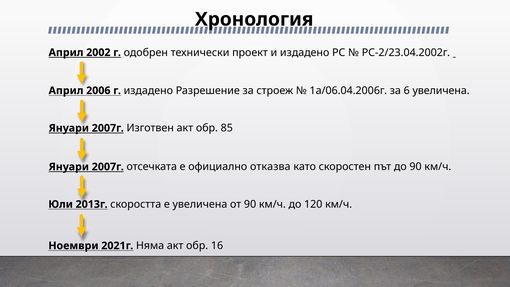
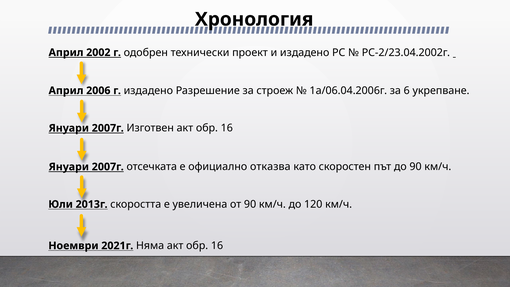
6 увеличена: увеличена -> укрепване
Изготвен акт обр 85: 85 -> 16
